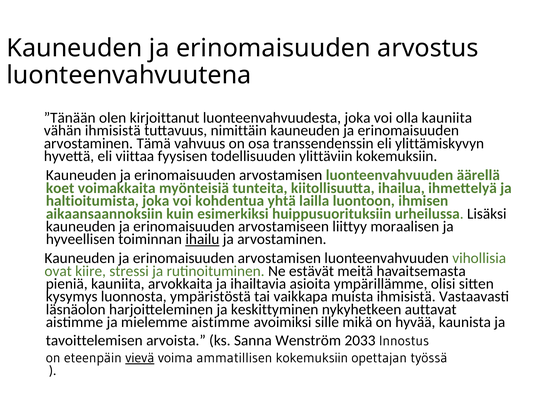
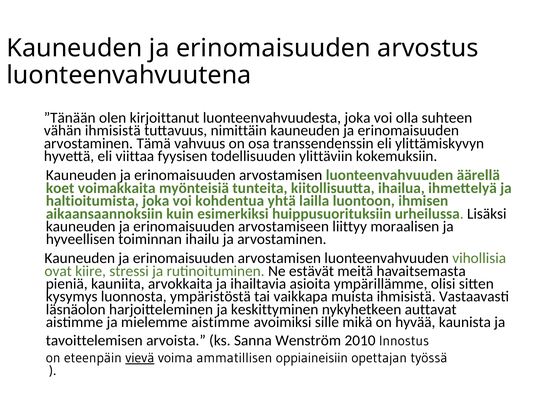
olla kauniita: kauniita -> suhteen
ihailu underline: present -> none
2033: 2033 -> 2010
ammatillisen kokemuksiin: kokemuksiin -> oppiaineisiin
